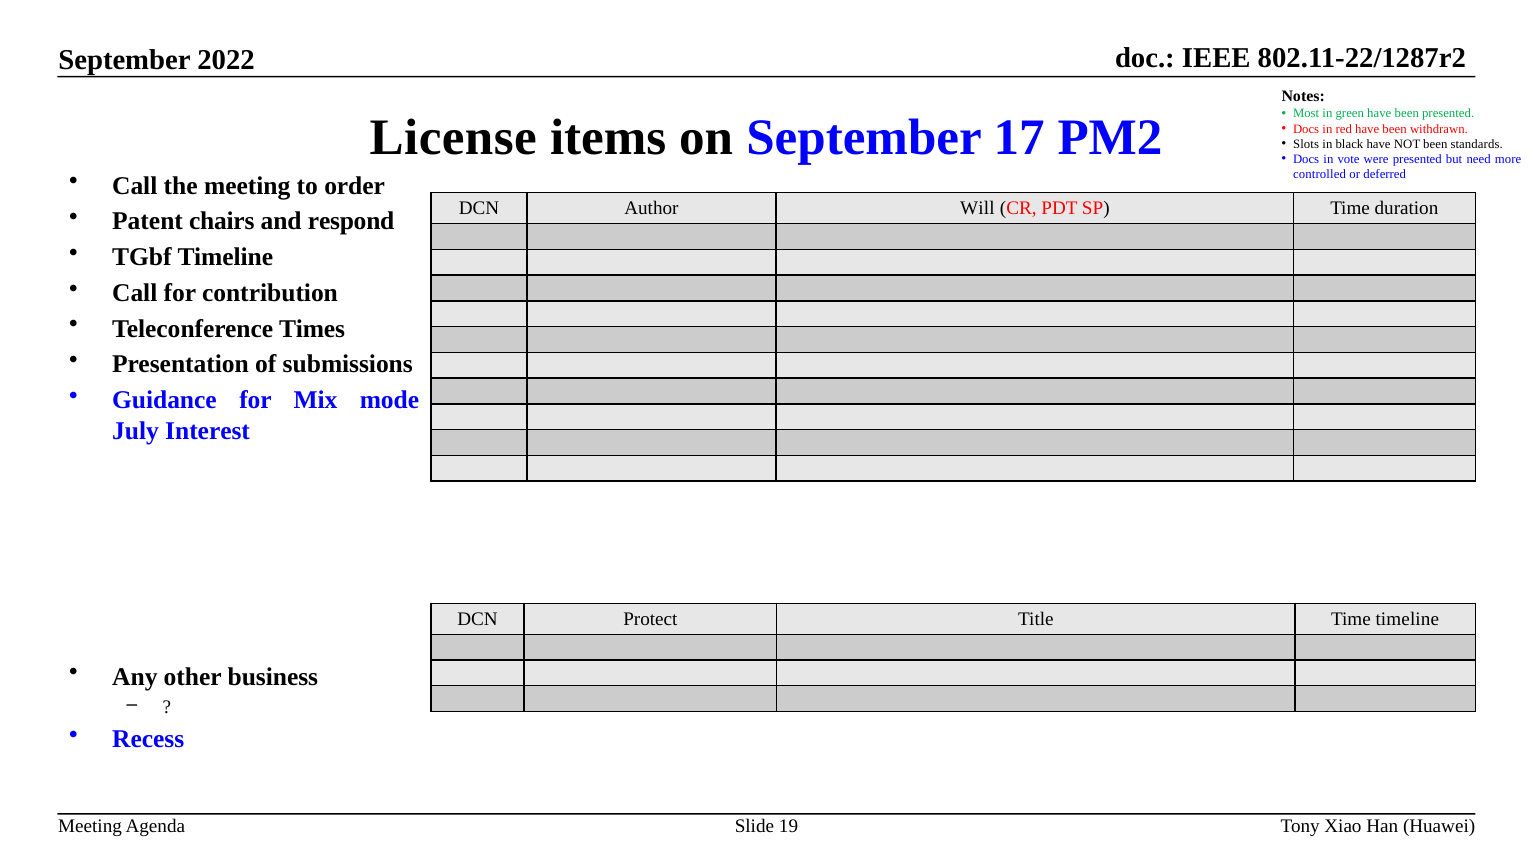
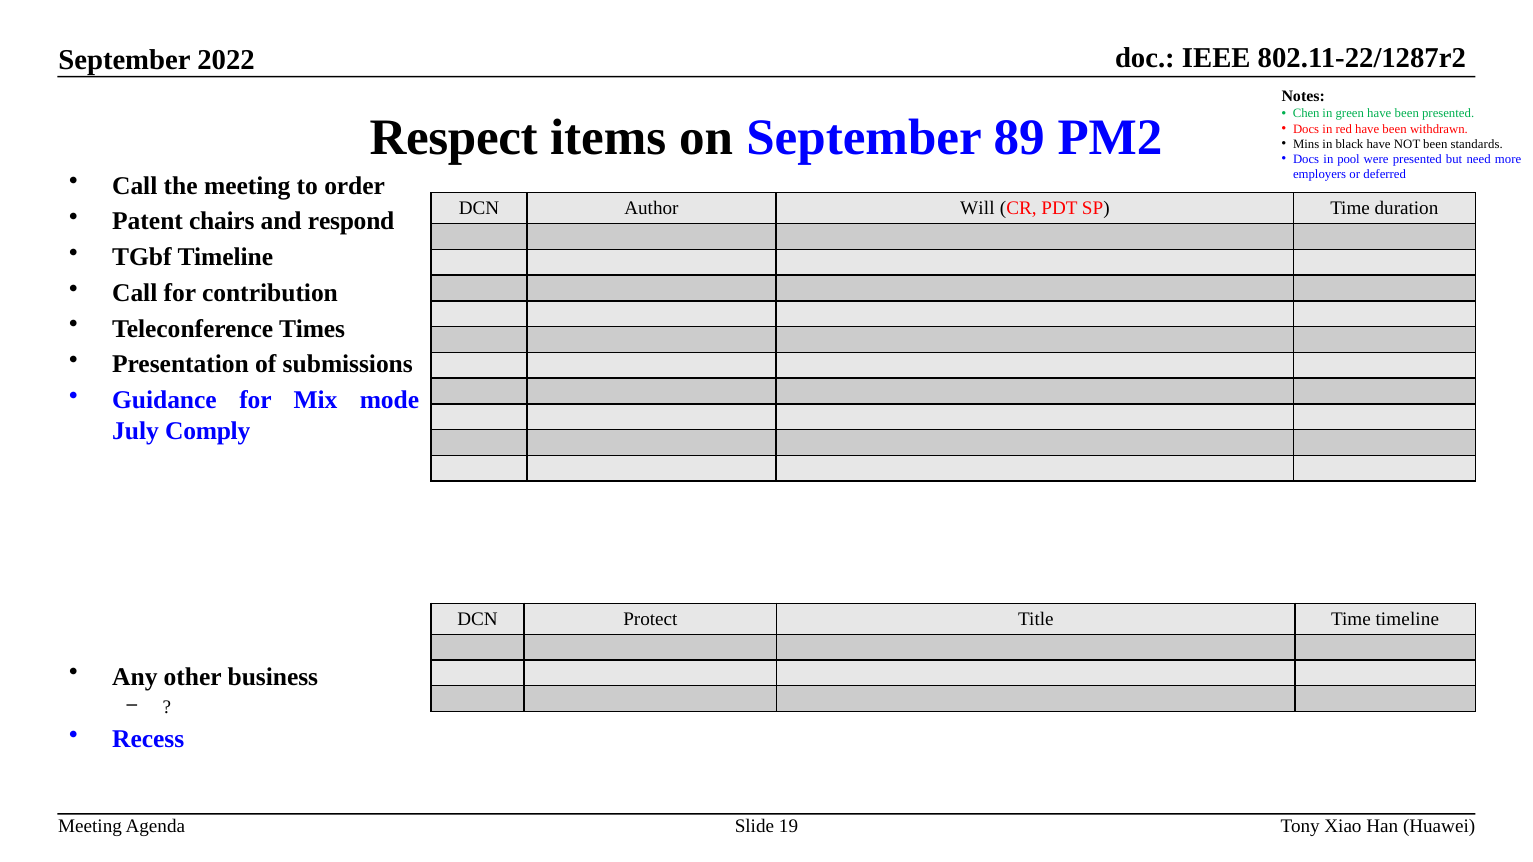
Most: Most -> Chen
License: License -> Respect
17: 17 -> 89
Slots: Slots -> Mins
vote: vote -> pool
controlled: controlled -> employers
Interest: Interest -> Comply
